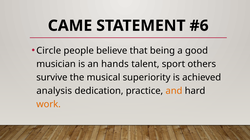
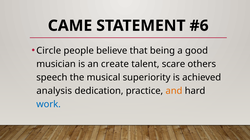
hands: hands -> create
sport: sport -> scare
survive: survive -> speech
work colour: orange -> blue
